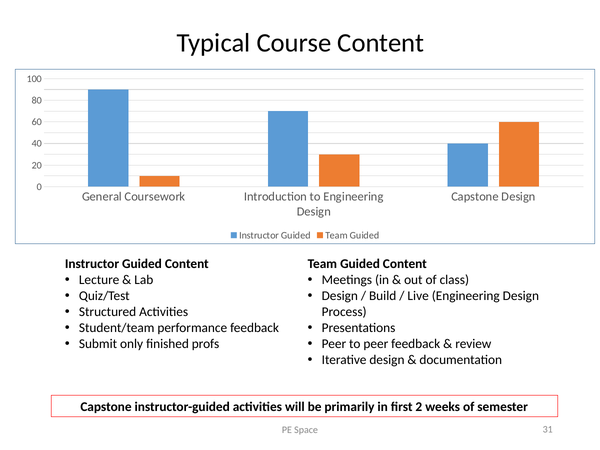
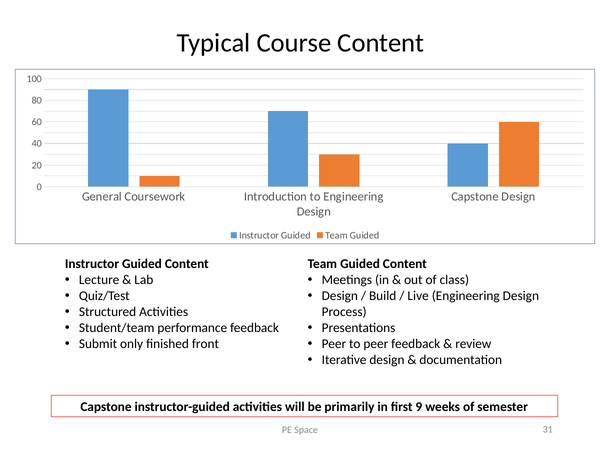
profs: profs -> front
2: 2 -> 9
